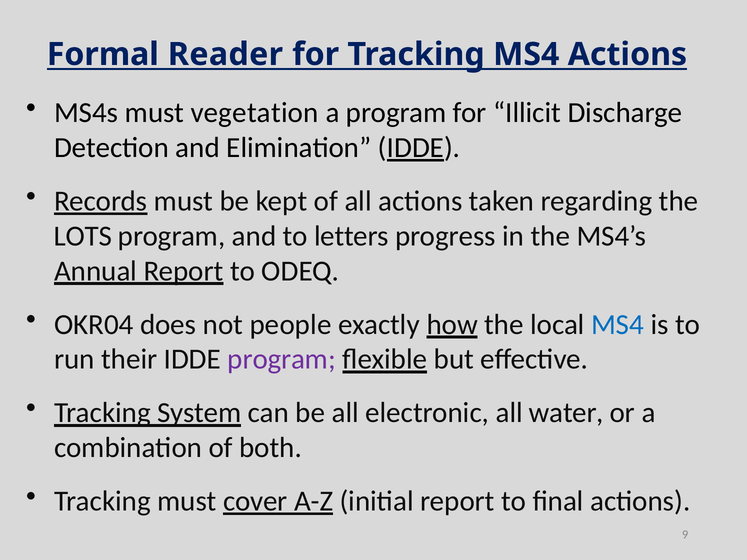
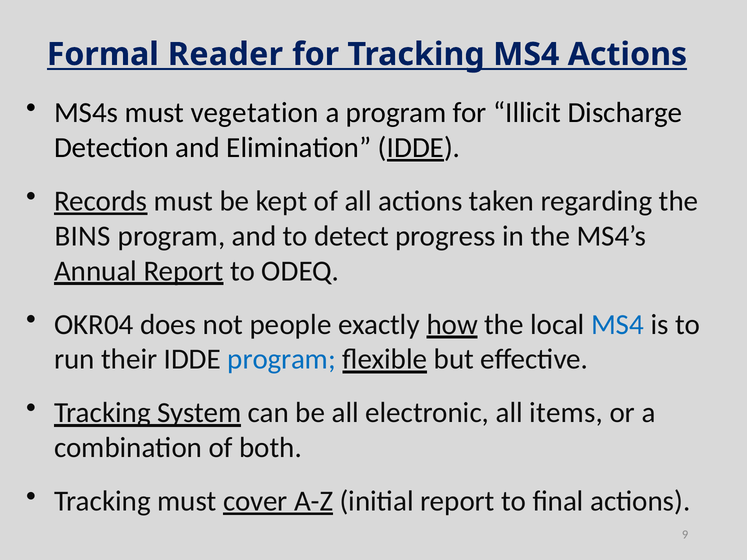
LOTS: LOTS -> BINS
letters: letters -> detect
program at (282, 360) colour: purple -> blue
water: water -> items
